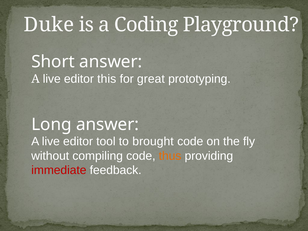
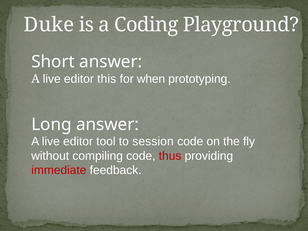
great: great -> when
brought: brought -> session
thus colour: orange -> red
